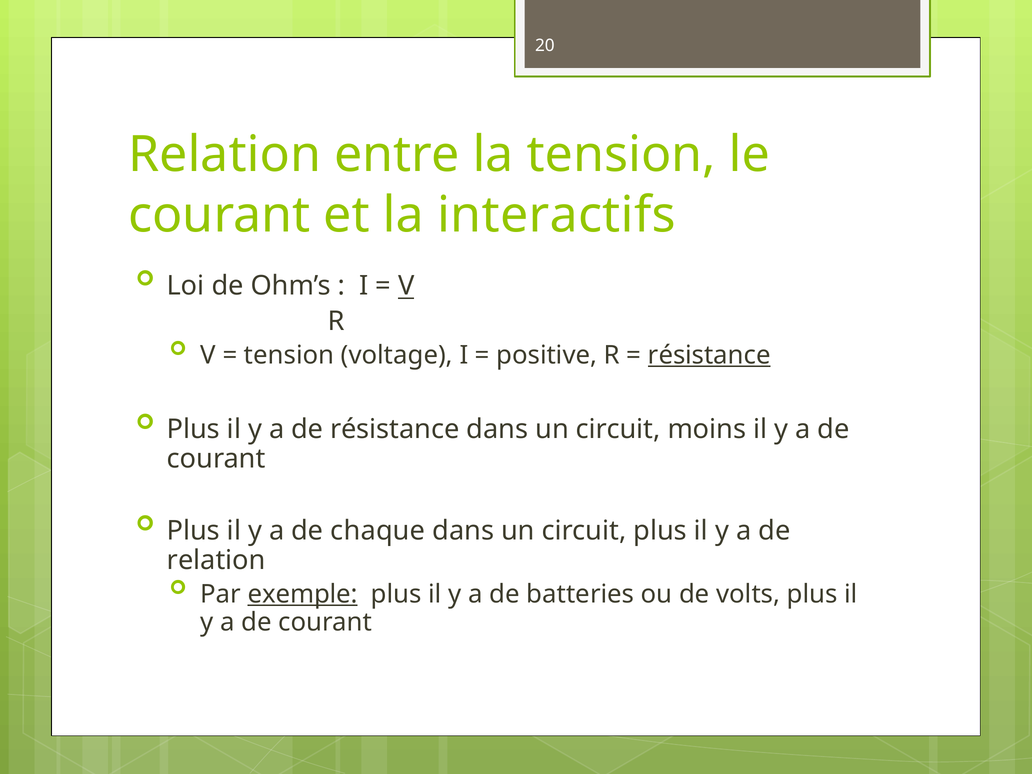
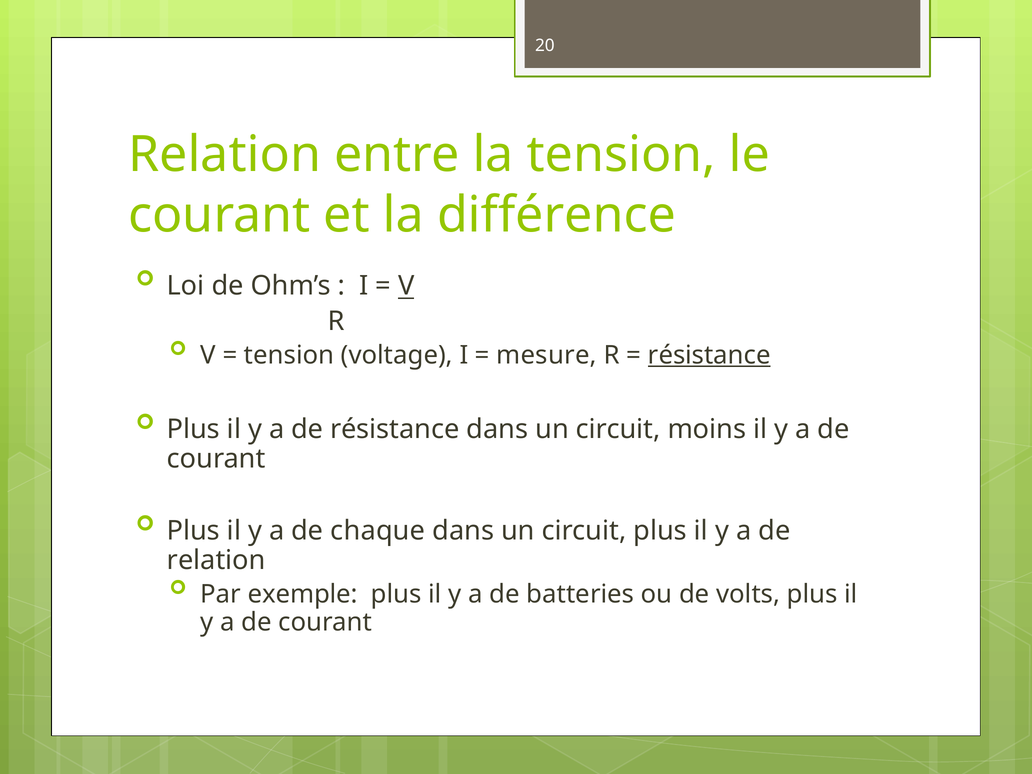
interactifs: interactifs -> différence
positive: positive -> mesure
exemple underline: present -> none
